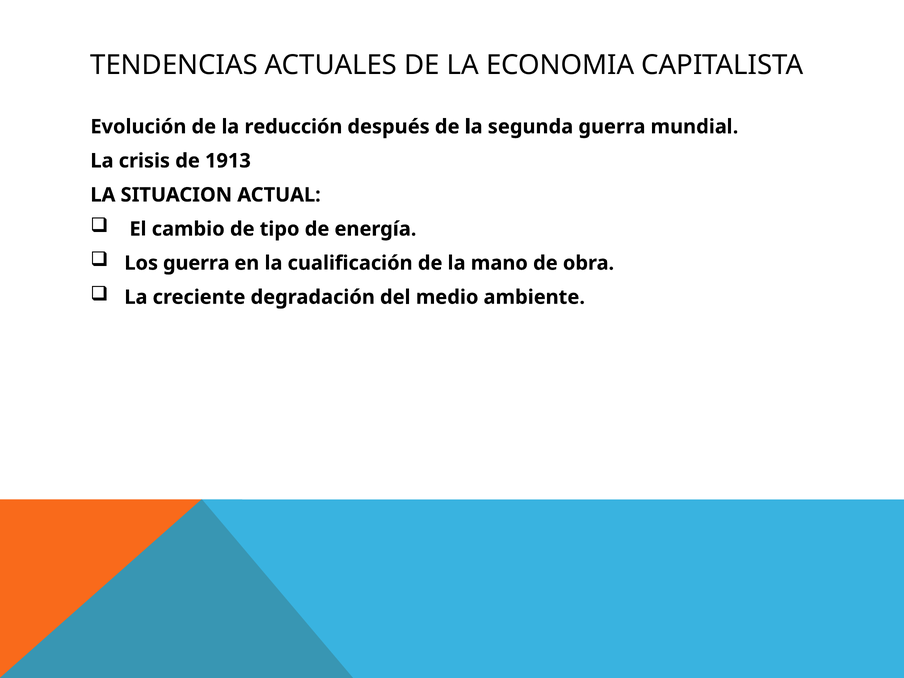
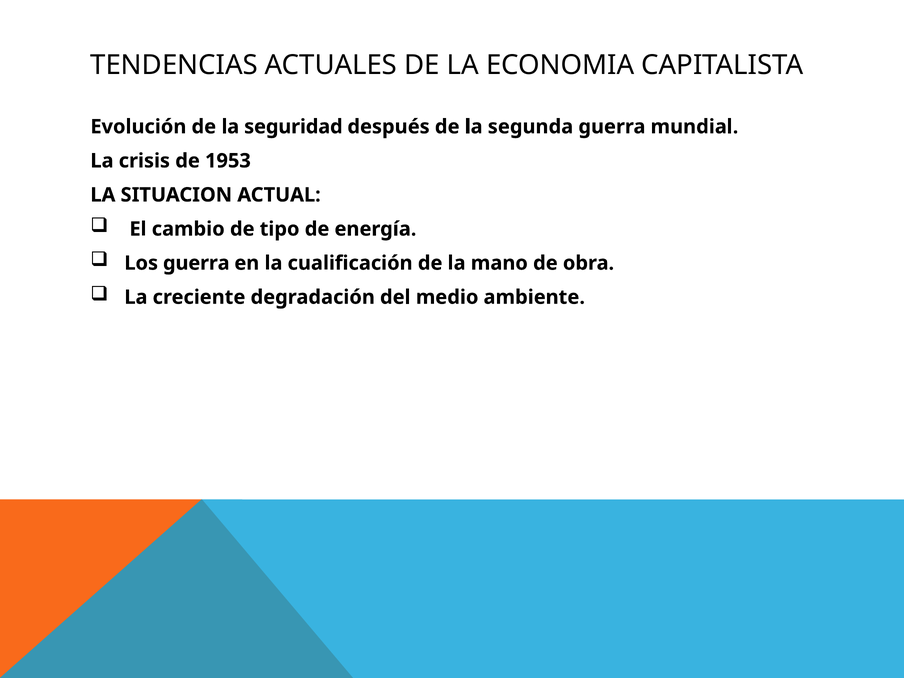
reducción: reducción -> seguridad
1913: 1913 -> 1953
